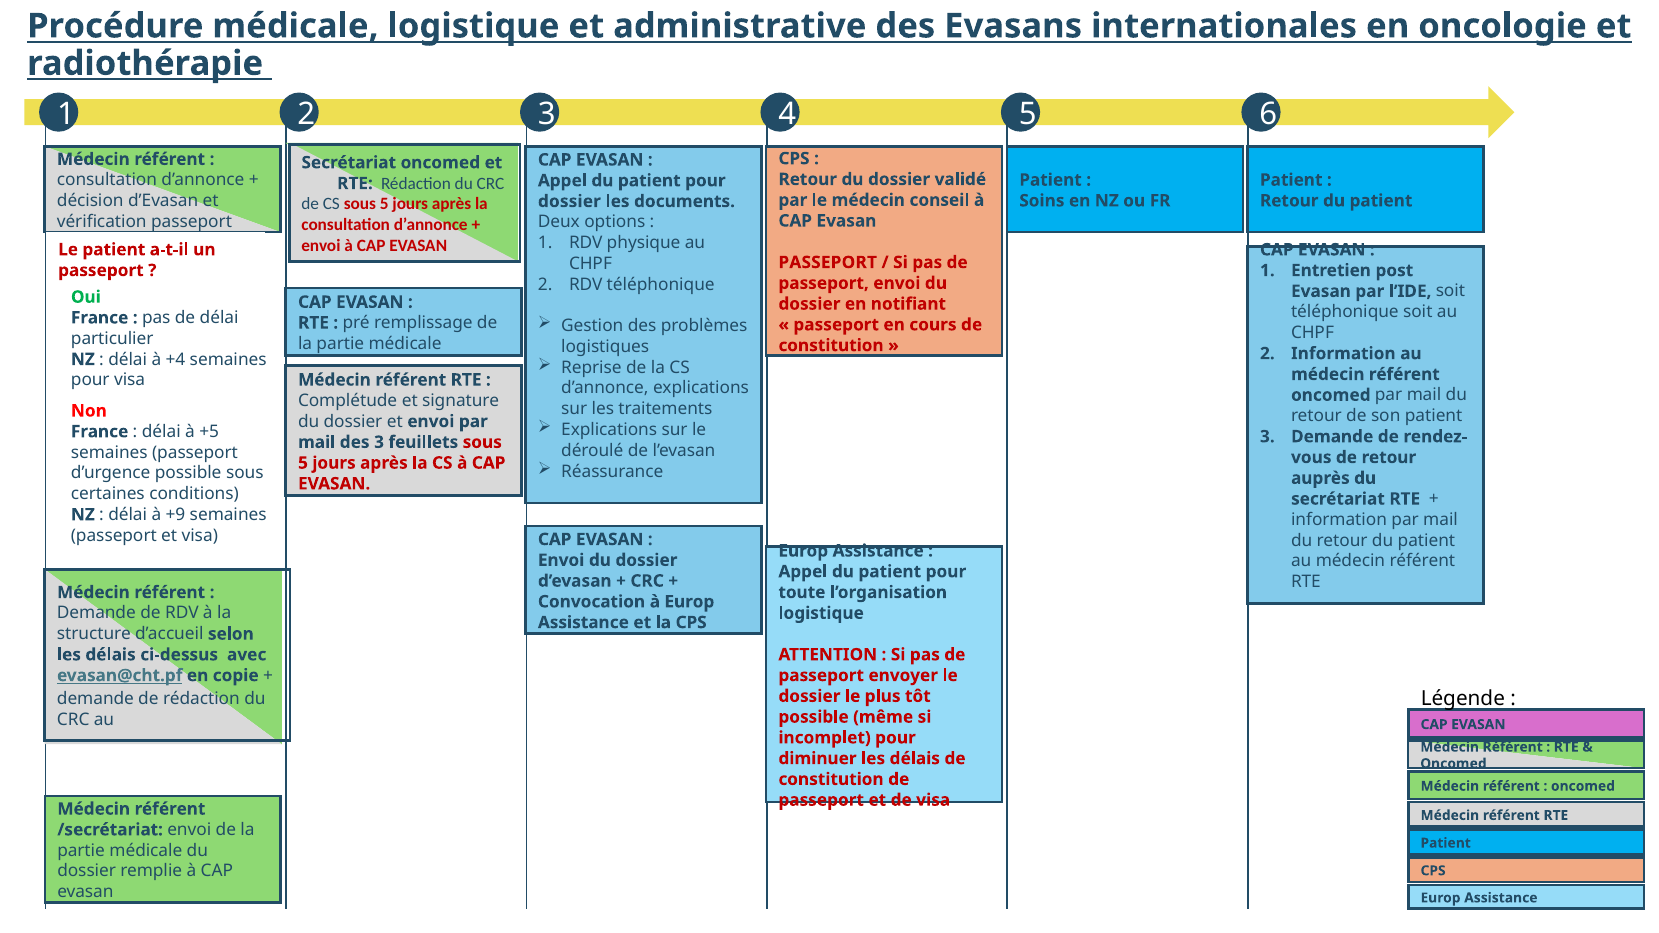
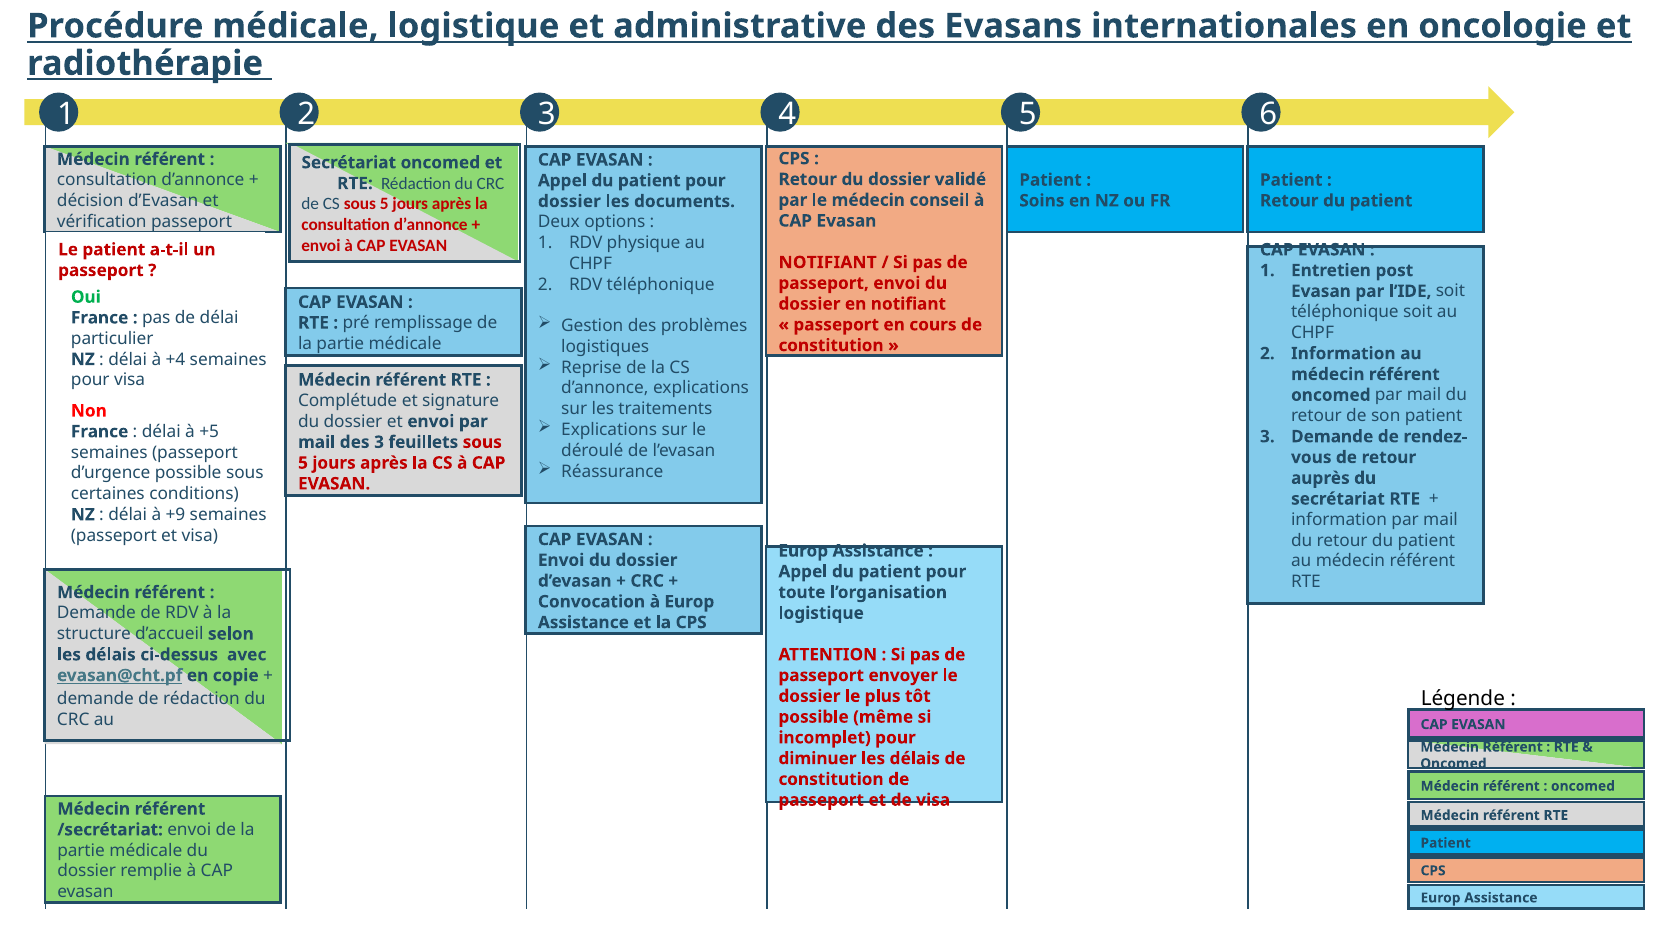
PASSEPORT at (828, 262): PASSEPORT -> NOTIFIANT
